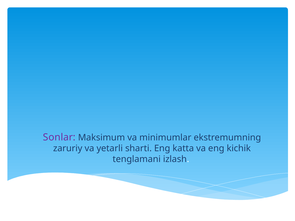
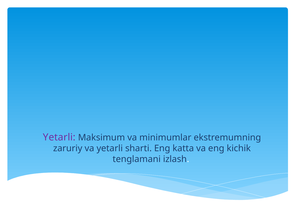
Sonlar at (59, 137): Sonlar -> Yetarli
